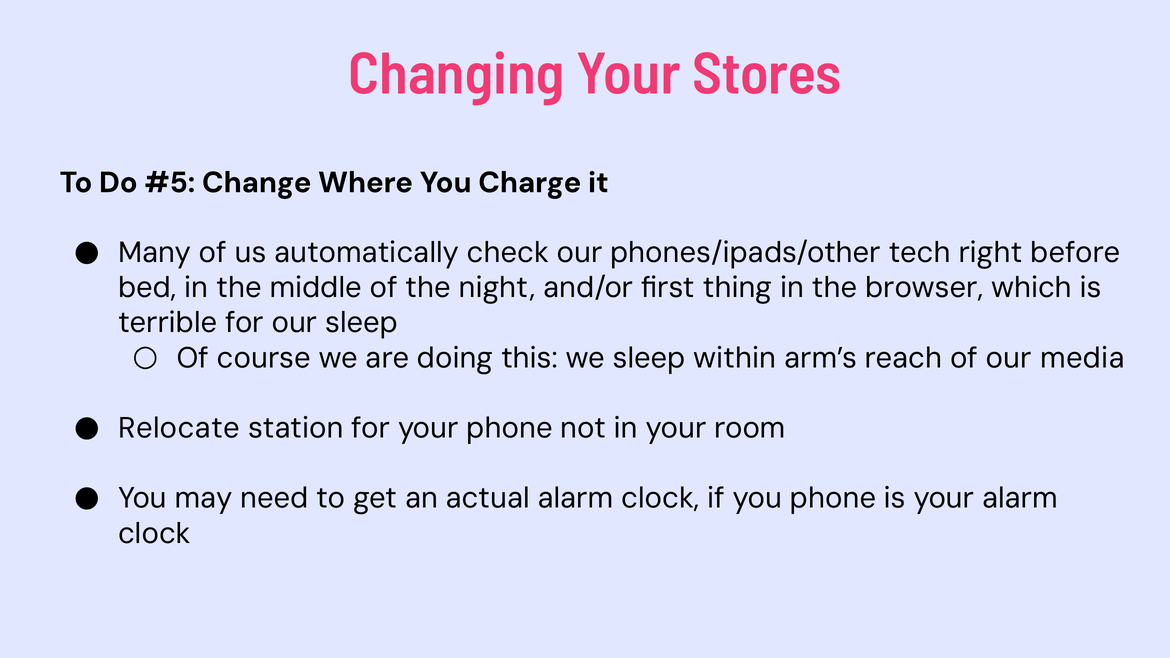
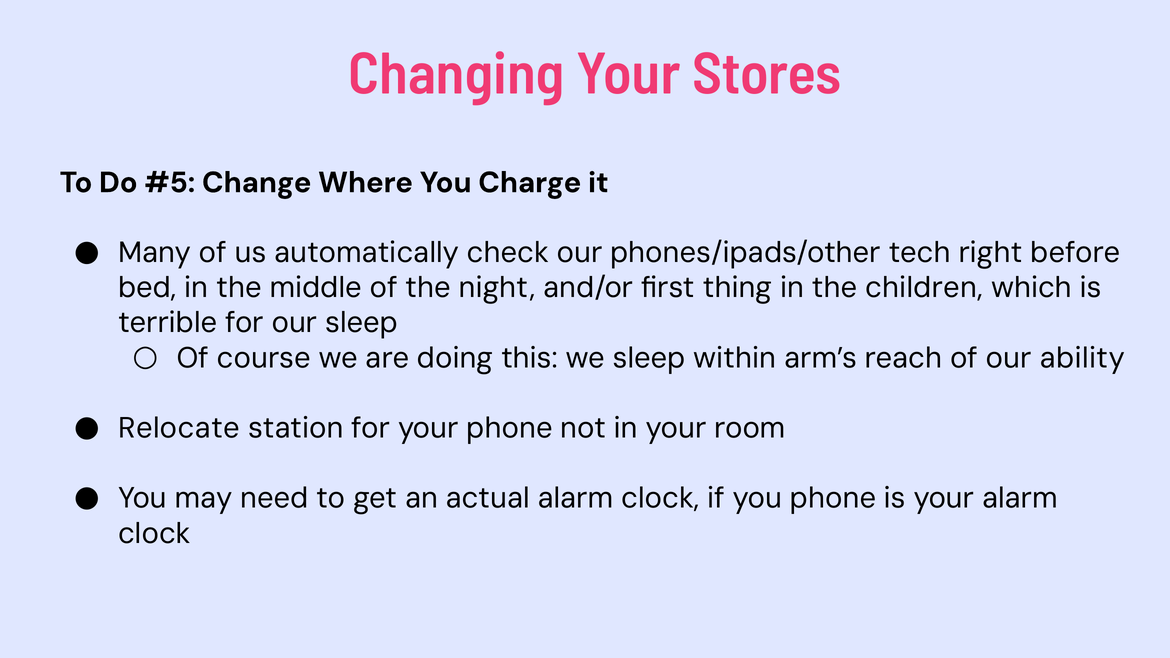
browser: browser -> children
media: media -> ability
